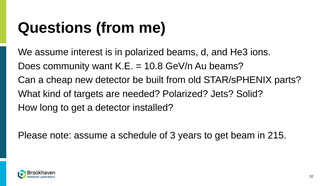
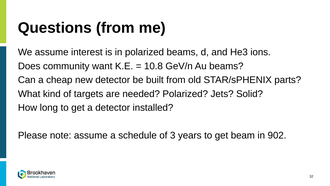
215: 215 -> 902
